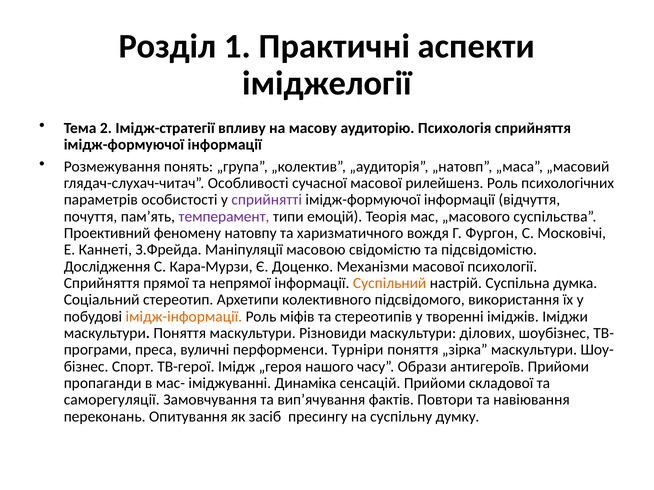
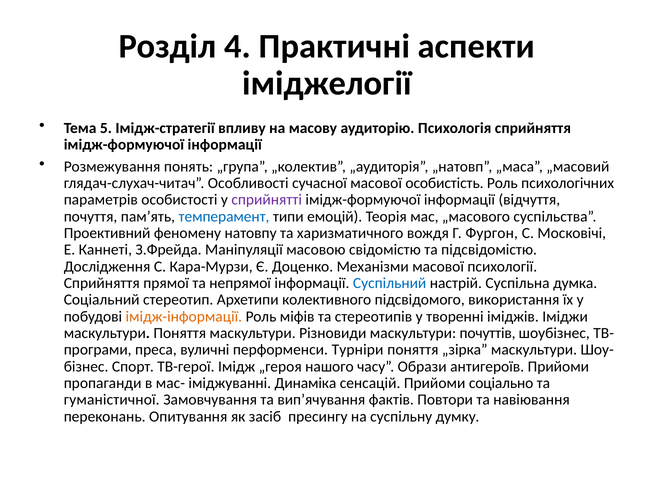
1: 1 -> 4
2: 2 -> 5
рилейшенз: рилейшенз -> особистість
темперамент colour: purple -> blue
Суспільний colour: orange -> blue
ділових: ділових -> почуттів
складової: складової -> соціально
саморегуляції: саморегуляції -> гуманістичної
